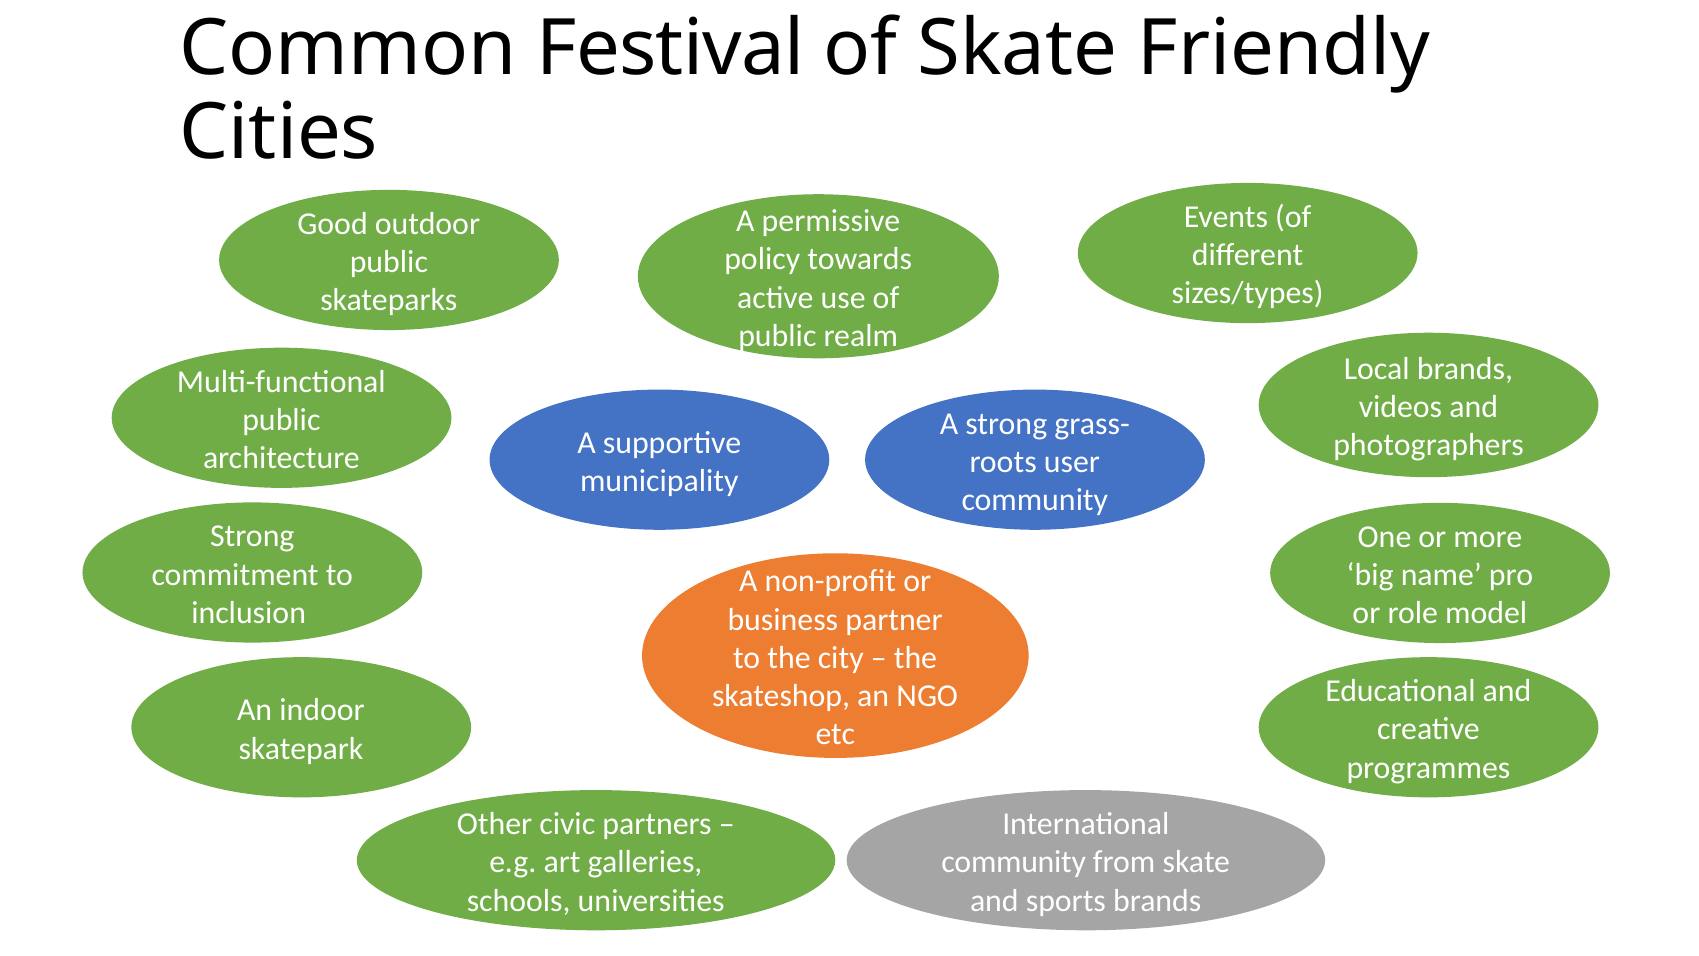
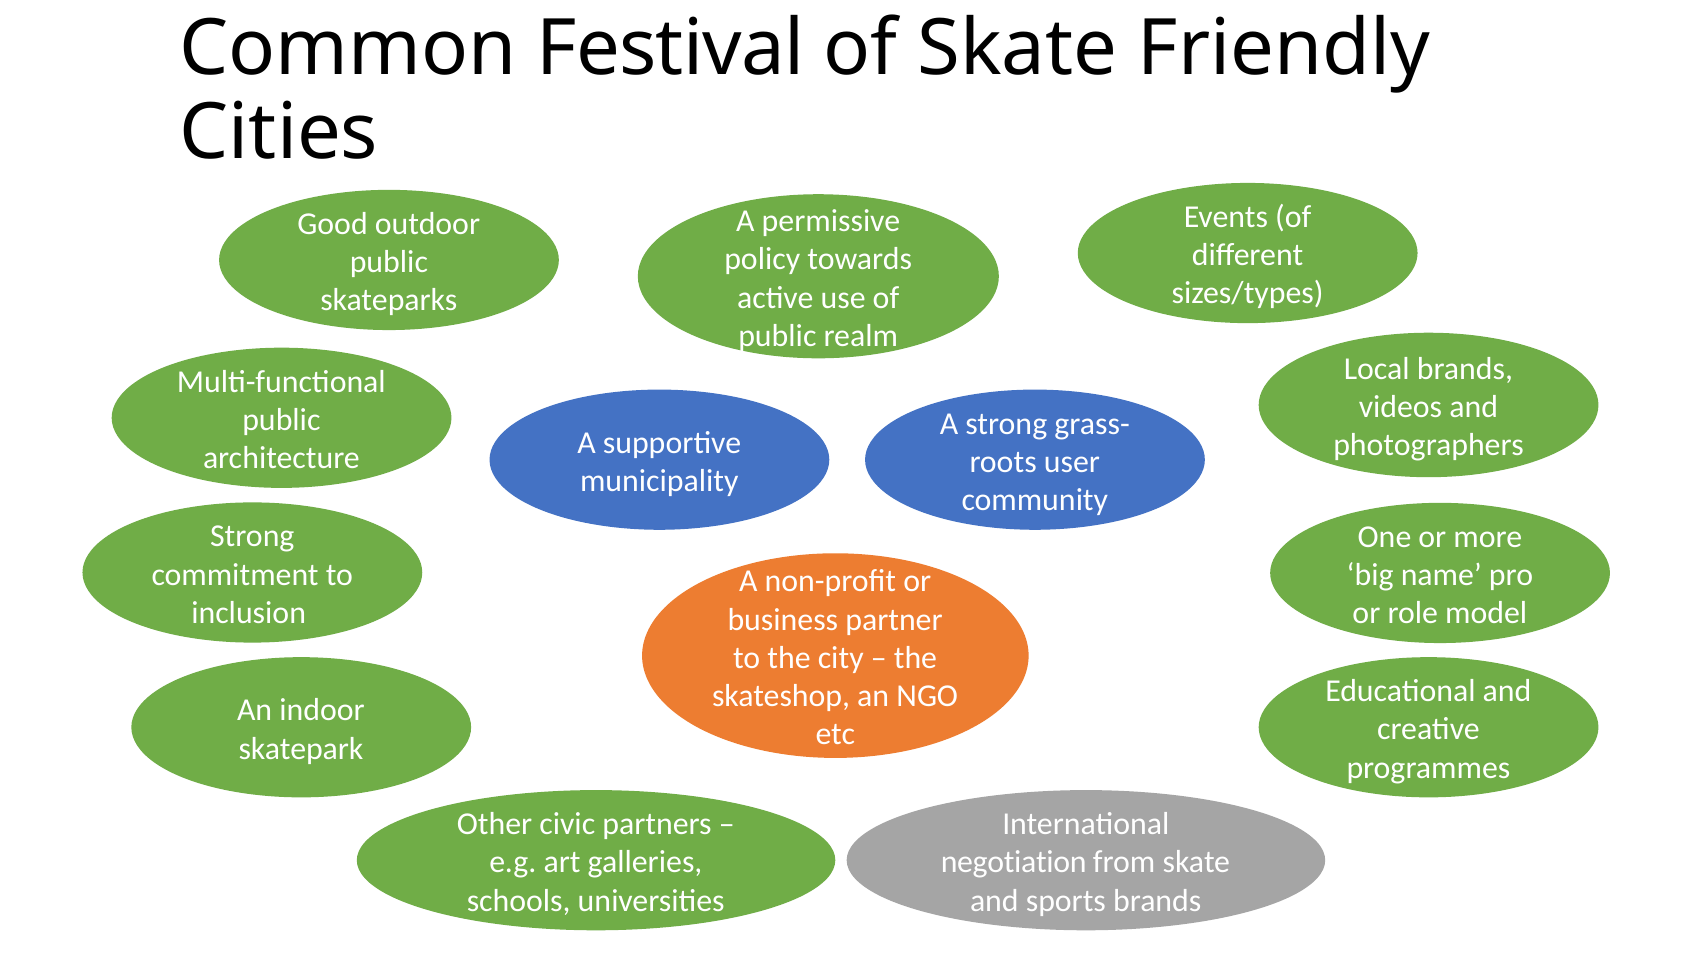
community at (1014, 862): community -> negotiation
